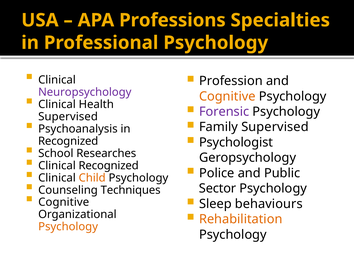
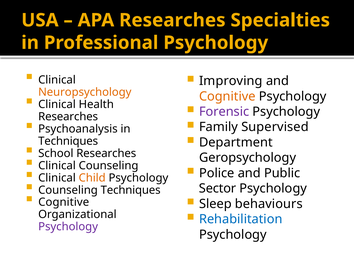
APA Professions: Professions -> Researches
Profession: Profession -> Improving
Neuropsychology colour: purple -> orange
Supervised at (68, 116): Supervised -> Researches
Psychologist: Psychologist -> Department
Recognized at (68, 141): Recognized -> Techniques
Clinical Recognized: Recognized -> Counseling
Rehabilitation colour: orange -> blue
Psychology at (68, 226) colour: orange -> purple
